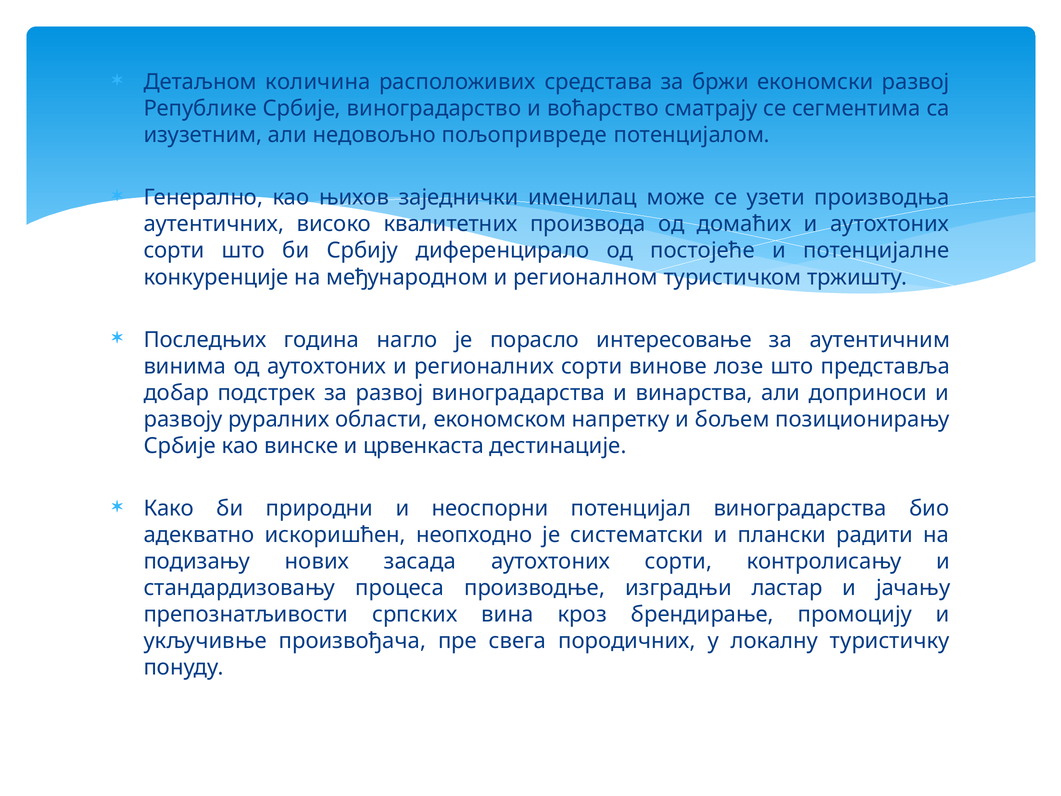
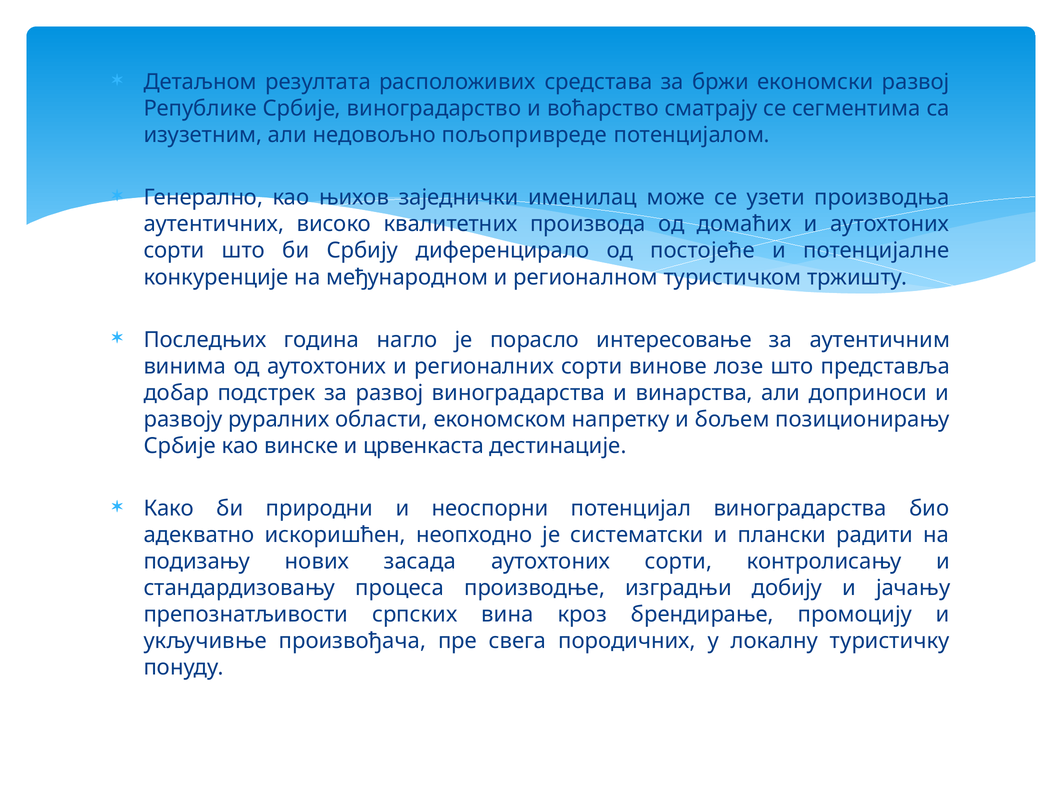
количина: количина -> резултата
ластар: ластар -> добију
